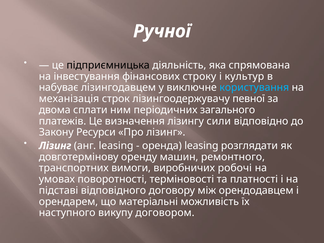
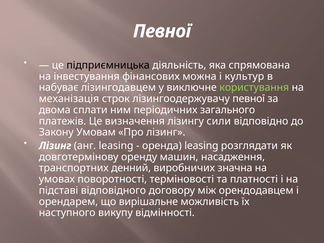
Ручної at (162, 31): Ручної -> Певної
строку: строку -> можна
користування colour: light blue -> light green
Ресурси: Ресурси -> Умовам
ремонтного: ремонтного -> насадження
вимоги: вимоги -> денний
робочі: робочі -> значна
матеріальні: матеріальні -> вирішальне
договором: договором -> відмінності
